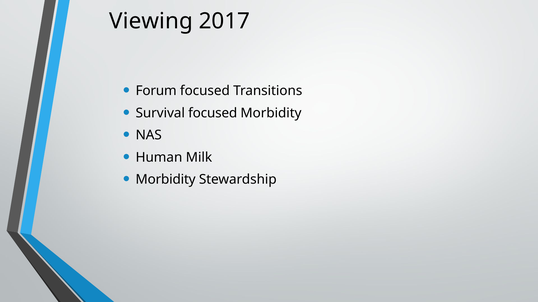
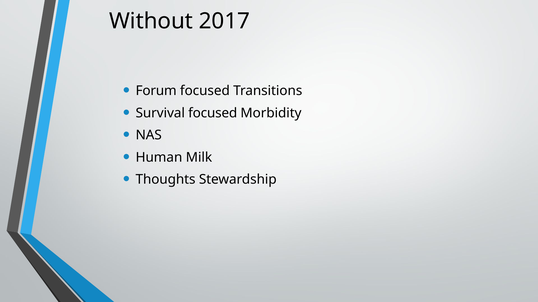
Viewing: Viewing -> Without
Morbidity at (166, 180): Morbidity -> Thoughts
